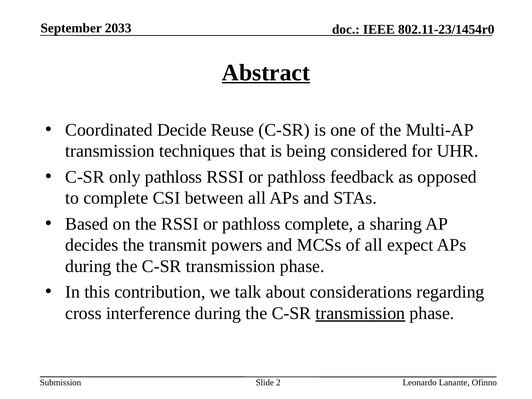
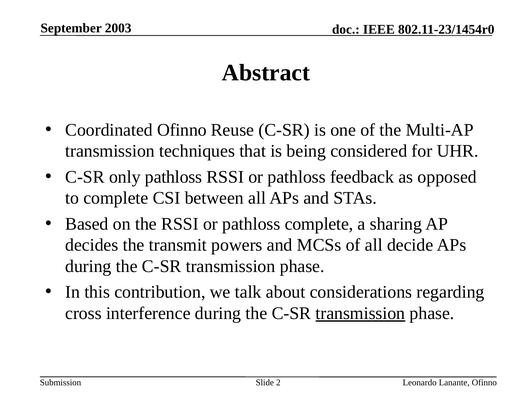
2033: 2033 -> 2003
Abstract underline: present -> none
Coordinated Decide: Decide -> Ofinno
expect: expect -> decide
